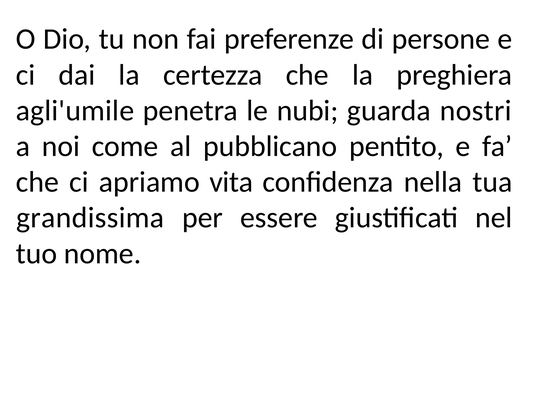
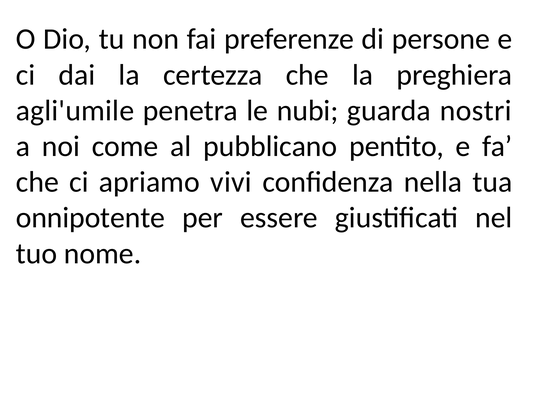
vita: vita -> vivi
grandissima: grandissima -> onnipotente
